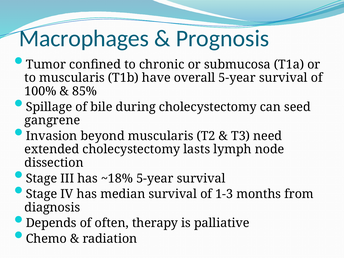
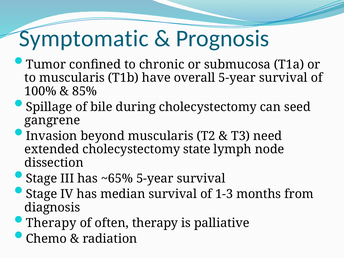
Macrophages: Macrophages -> Symptomatic
lasts: lasts -> state
~18%: ~18% -> ~65%
Depends at (51, 223): Depends -> Therapy
